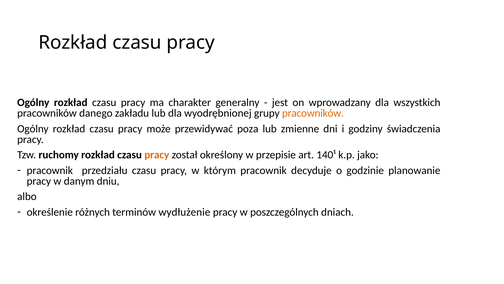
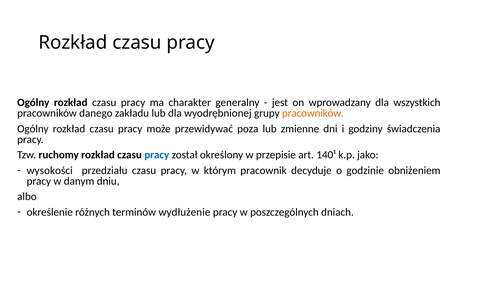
pracy at (157, 155) colour: orange -> blue
pracownik at (50, 170): pracownik -> wysokości
planowanie: planowanie -> obniżeniem
